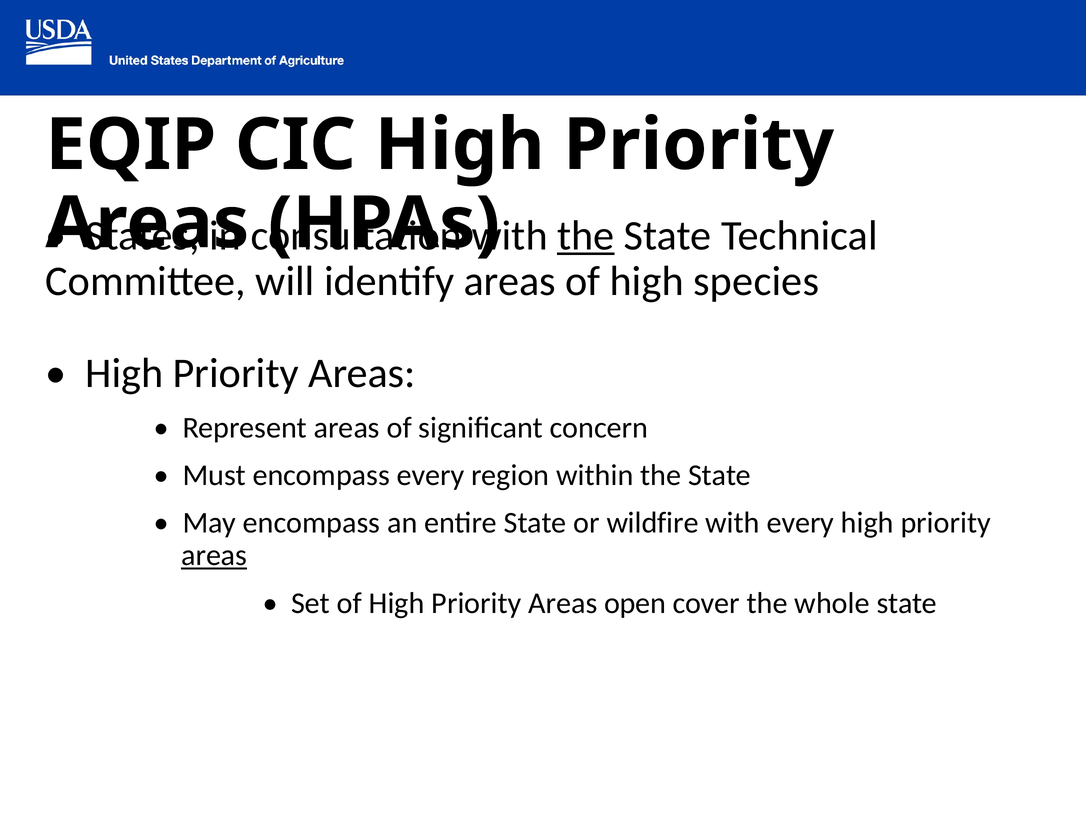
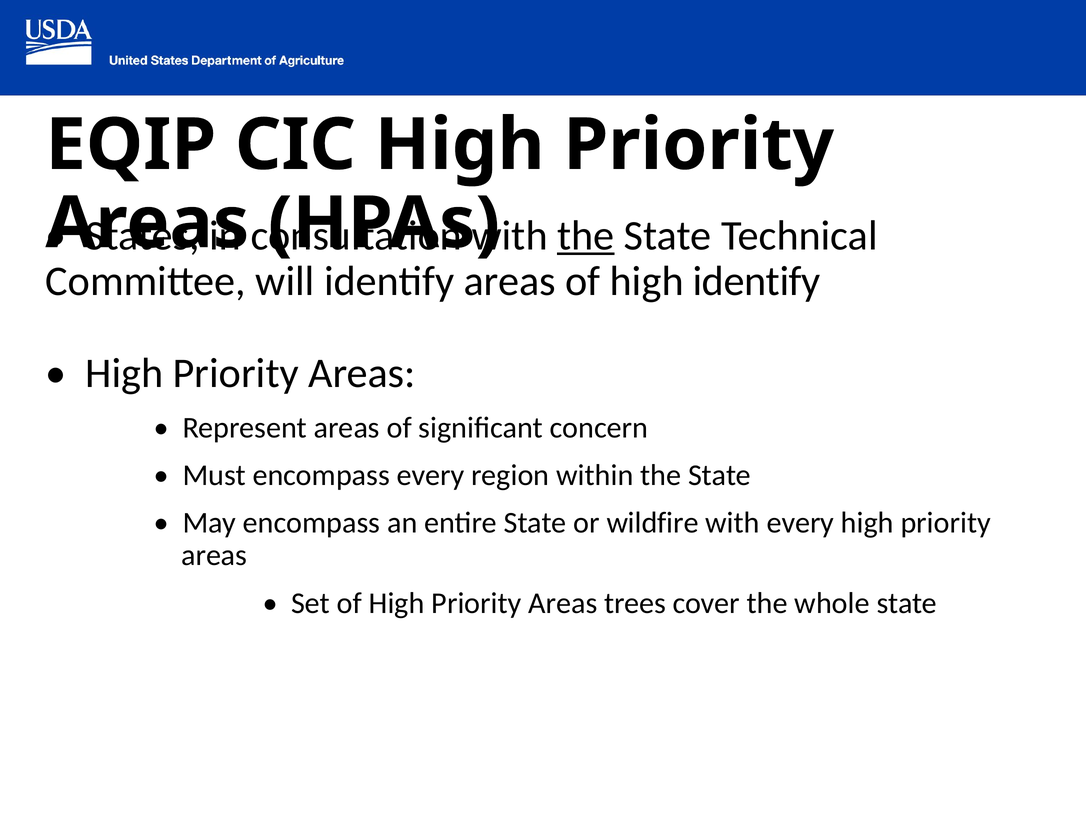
high species: species -> identify
areas at (214, 556) underline: present -> none
open: open -> trees
